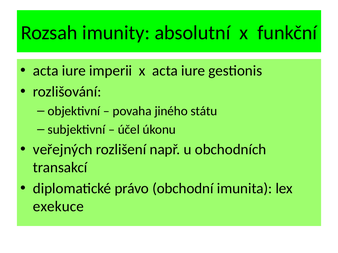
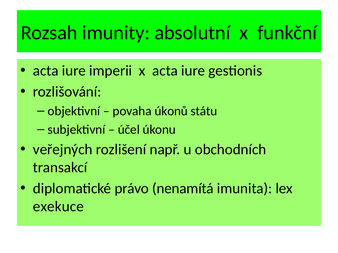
jiného: jiného -> úkonů
obchodní: obchodní -> nenamítá
